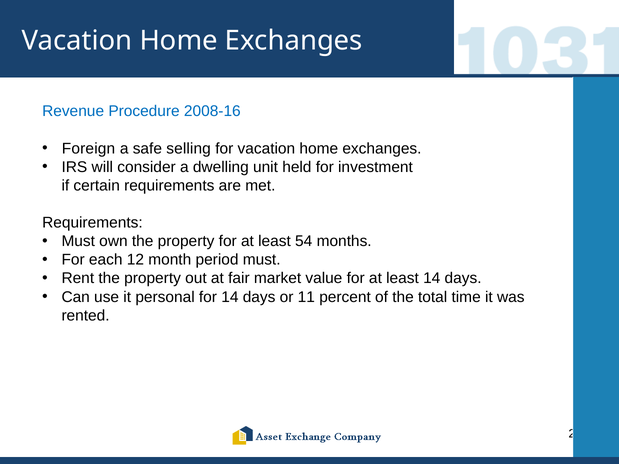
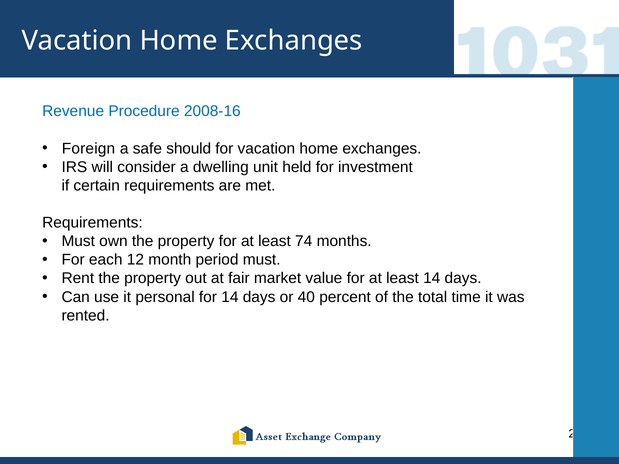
selling: selling -> should
54: 54 -> 74
11: 11 -> 40
